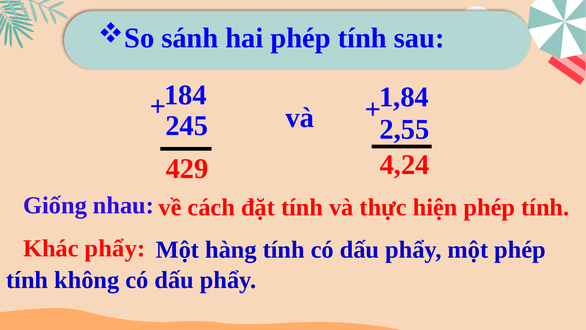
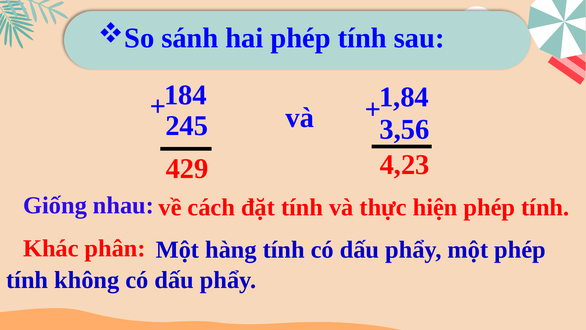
2,55: 2,55 -> 3,56
4,24: 4,24 -> 4,23
Khác phẩy: phẩy -> phân
